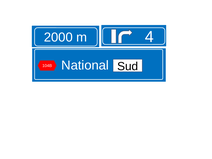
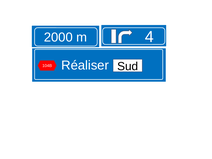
National: National -> Réaliser
